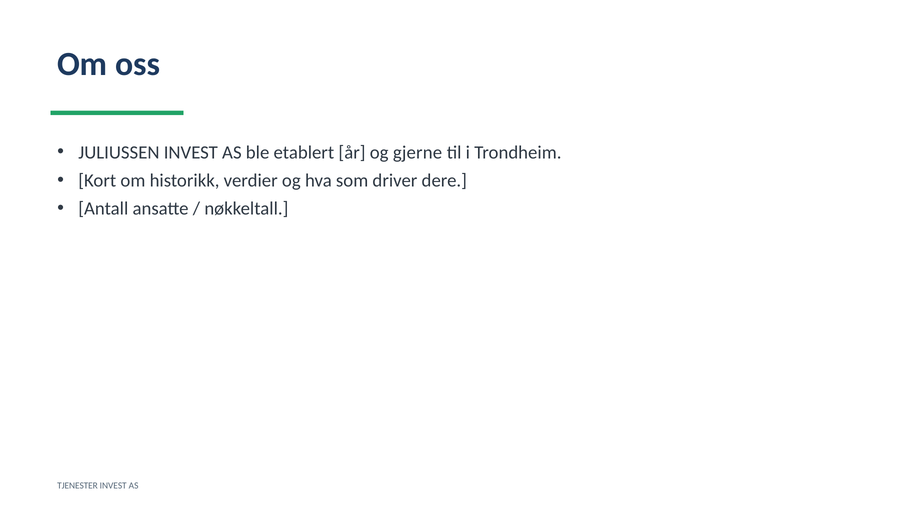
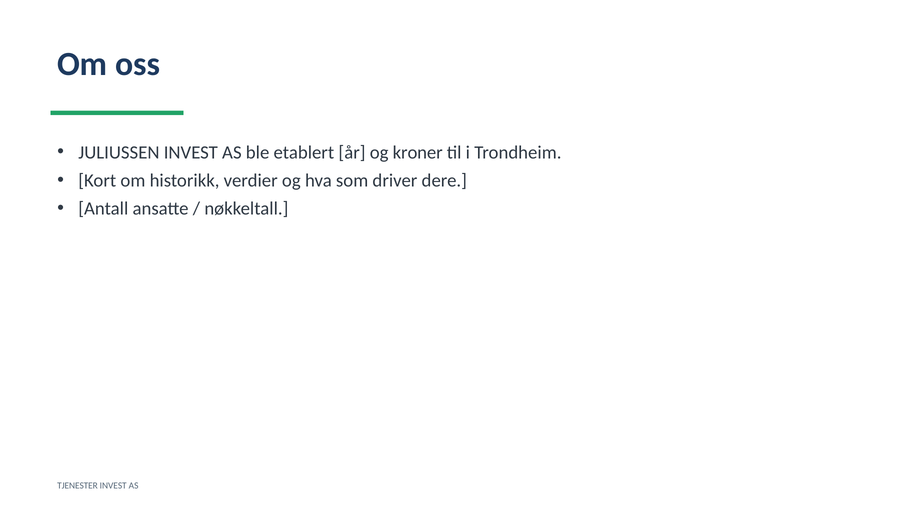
gjerne: gjerne -> kroner
